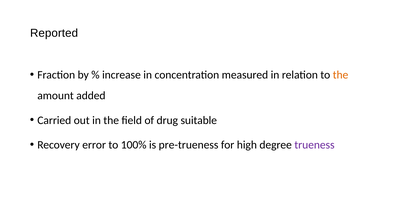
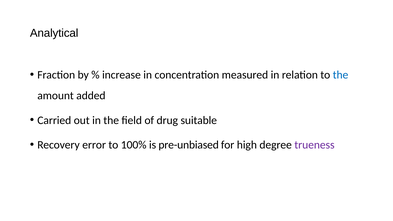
Reported: Reported -> Analytical
the at (341, 75) colour: orange -> blue
pre-trueness: pre-trueness -> pre-unbiased
